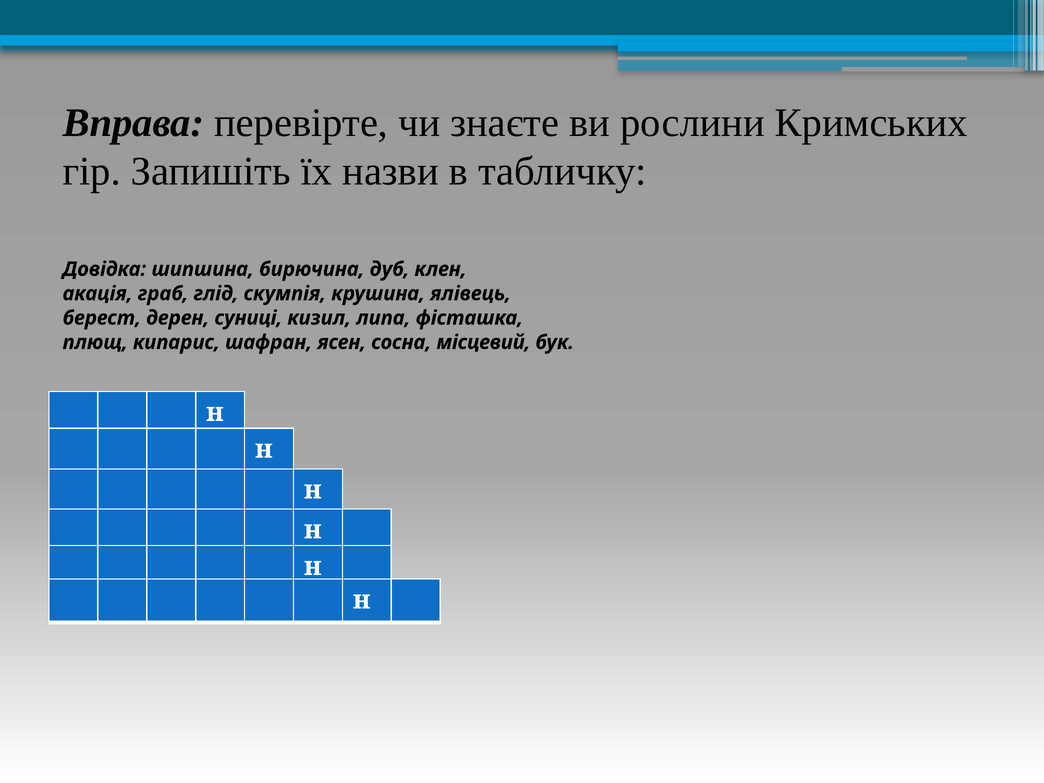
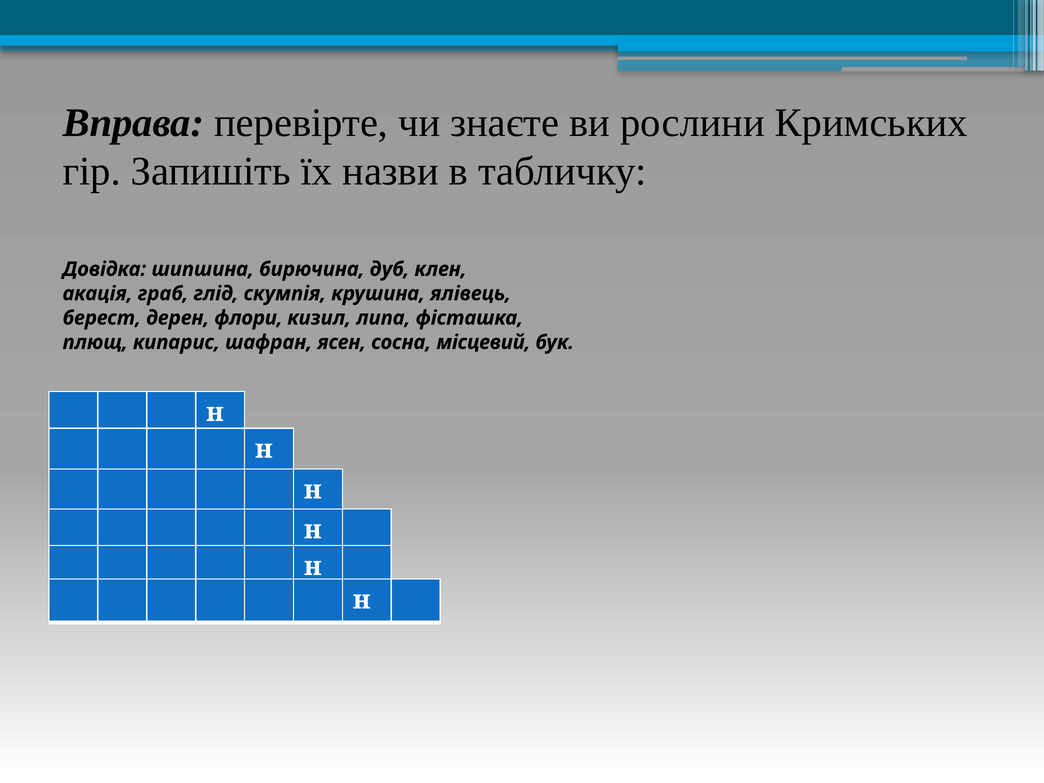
суниці: суниці -> флори
